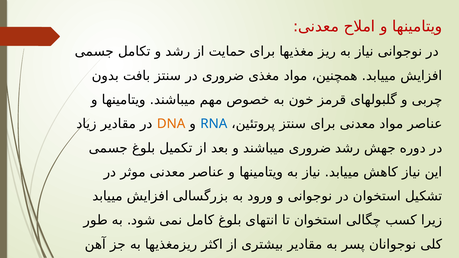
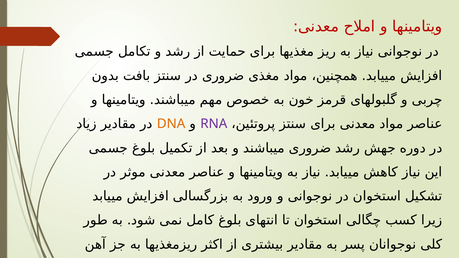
RNA colour: blue -> purple
